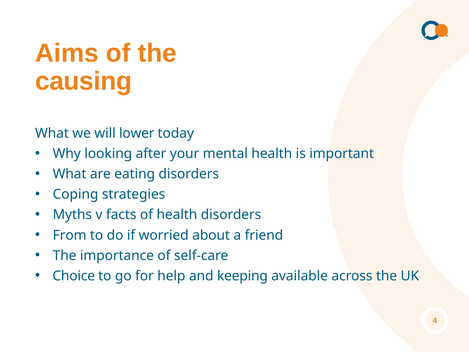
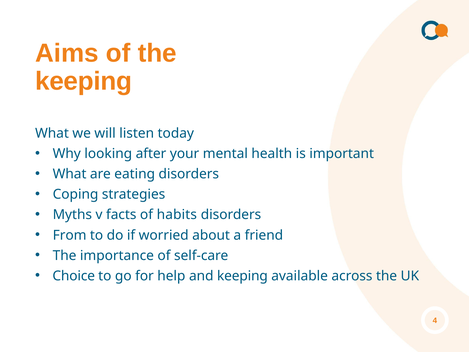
causing at (84, 81): causing -> keeping
lower: lower -> listen
of health: health -> habits
